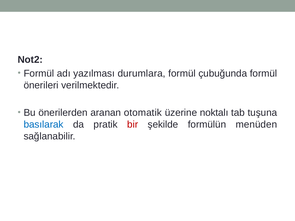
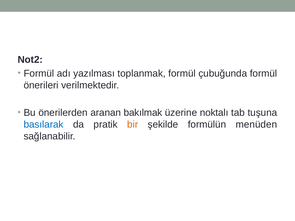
durumlara: durumlara -> toplanmak
otomatik: otomatik -> bakılmak
bir colour: red -> orange
